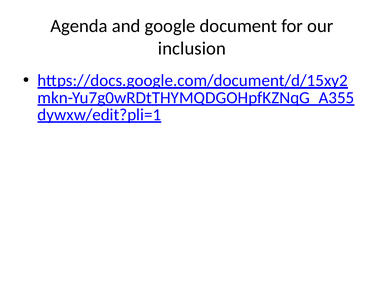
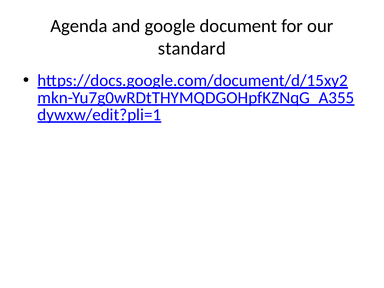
inclusion: inclusion -> standard
